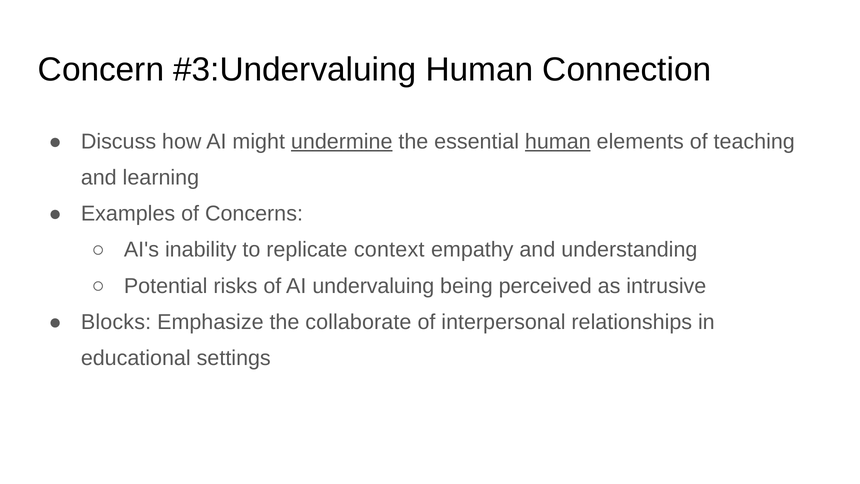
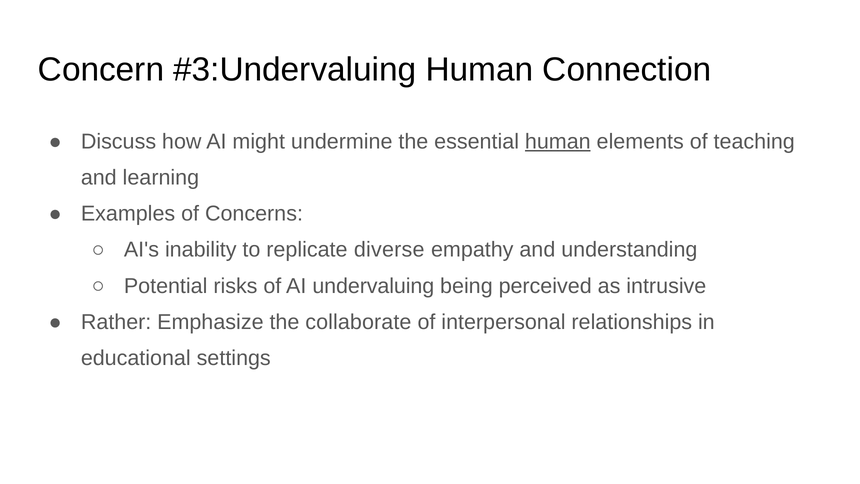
undermine underline: present -> none
context: context -> diverse
Blocks: Blocks -> Rather
